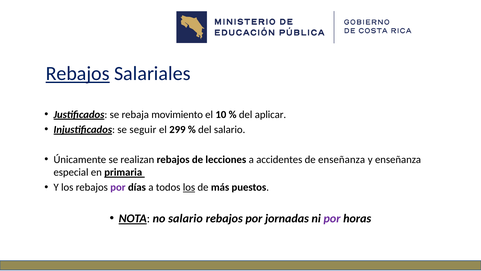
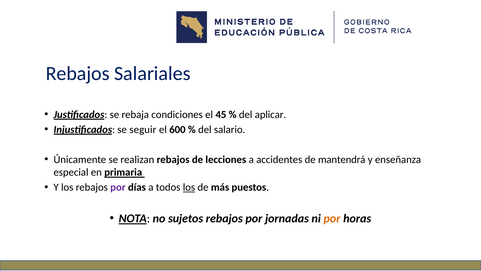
Rebajos at (78, 74) underline: present -> none
movimiento: movimiento -> condiciones
10: 10 -> 45
299: 299 -> 600
de enseñanza: enseñanza -> mantendrá
no salario: salario -> sujetos
por at (332, 218) colour: purple -> orange
